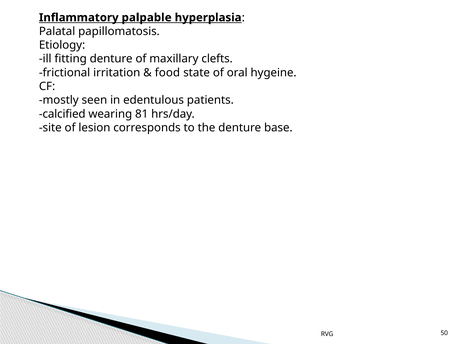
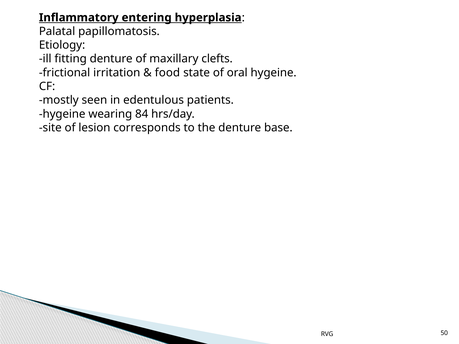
palpable: palpable -> entering
calcified at (62, 114): calcified -> hygeine
81: 81 -> 84
